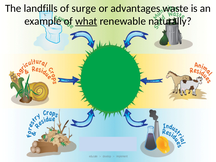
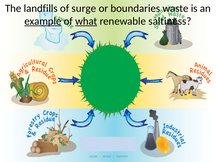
advantages: advantages -> boundaries
example underline: none -> present
naturally: naturally -> saltiness
